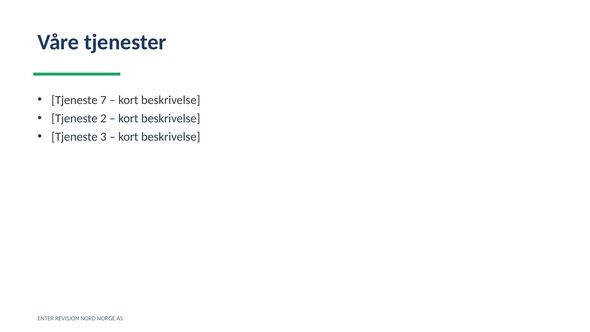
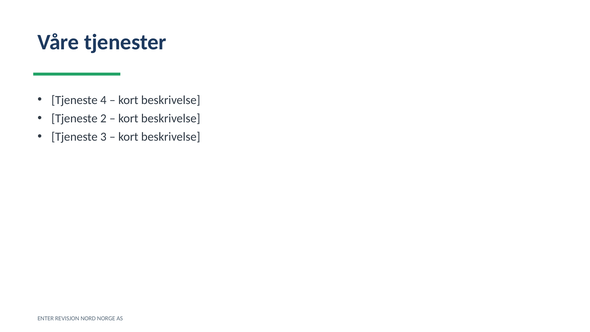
7: 7 -> 4
